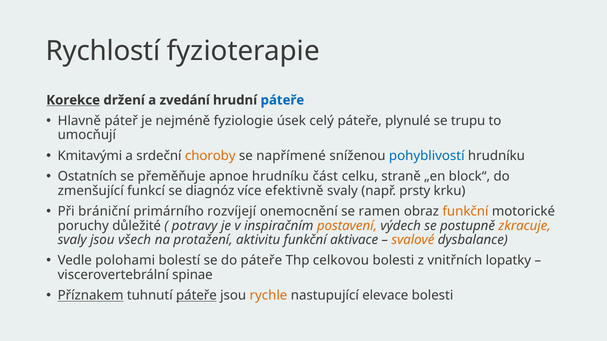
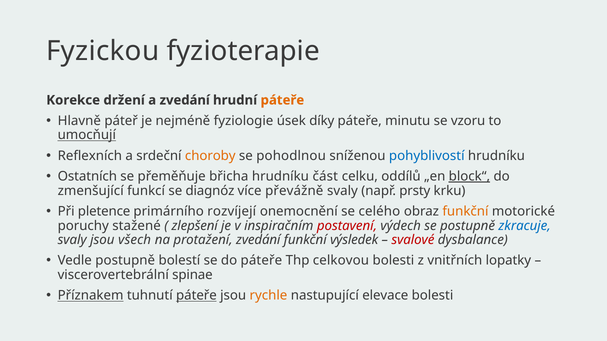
Rychlostí: Rychlostí -> Fyzickou
Korekce underline: present -> none
páteře at (282, 100) colour: blue -> orange
celý: celý -> díky
plynulé: plynulé -> minutu
trupu: trupu -> vzoru
umocňují underline: none -> present
Kmitavými: Kmitavými -> Reflexních
napřímené: napřímené -> pohodlnou
apnoe: apnoe -> břicha
straně: straně -> oddílů
block“ underline: none -> present
efektivně: efektivně -> převážně
brániční: brániční -> pletence
ramen: ramen -> celého
důležité: důležité -> stažené
potravy: potravy -> zlepšení
postavení colour: orange -> red
zkracuje colour: orange -> blue
protažení aktivitu: aktivitu -> zvedání
aktivace: aktivace -> výsledek
svalové colour: orange -> red
Vedle polohami: polohami -> postupně
